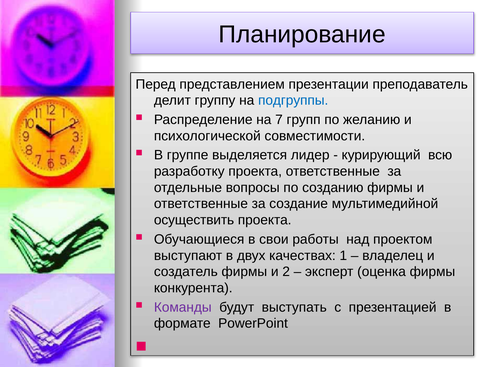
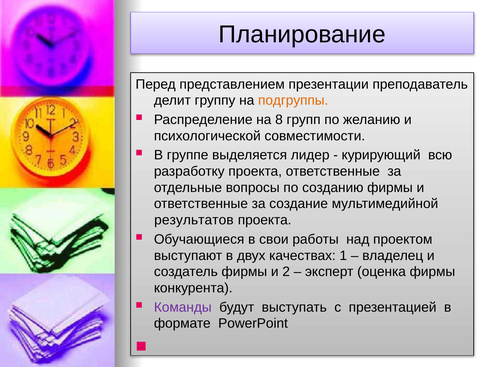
подгруппы colour: blue -> orange
7: 7 -> 8
осуществить: осуществить -> результатов
